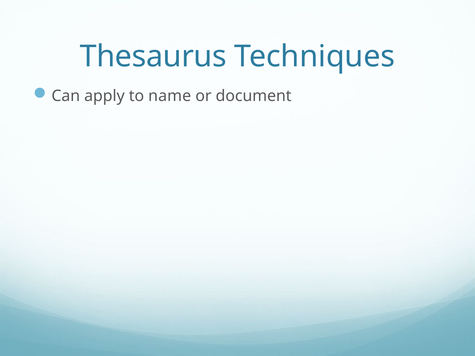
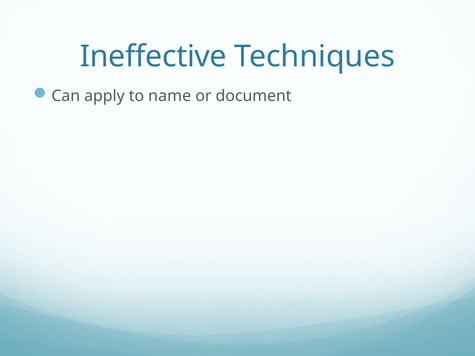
Thesaurus: Thesaurus -> Ineffective
